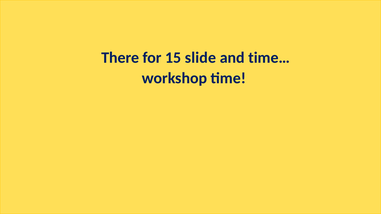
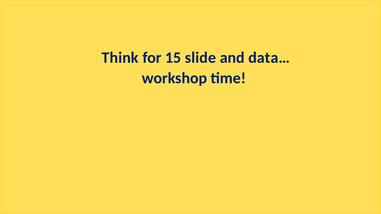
There: There -> Think
time…: time… -> data…
